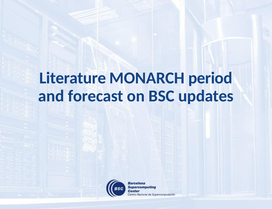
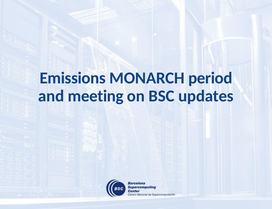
Literature: Literature -> Emissions
forecast: forecast -> meeting
